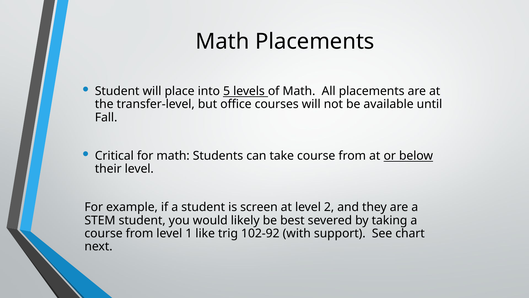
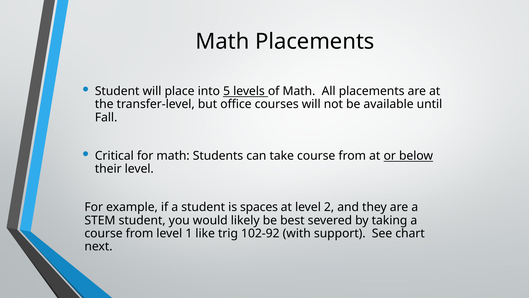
screen: screen -> spaces
